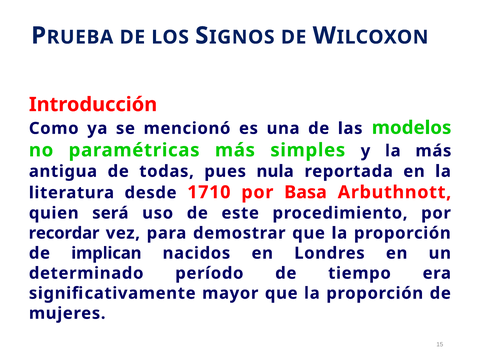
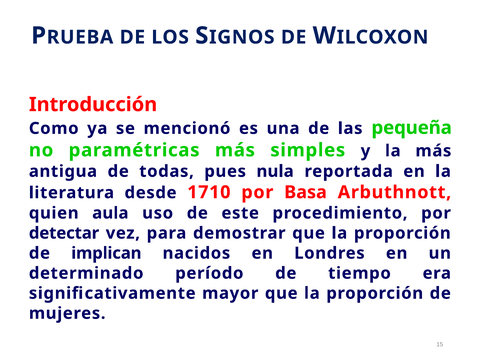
modelos: modelos -> pequeña
será: será -> aula
recordar: recordar -> detectar
